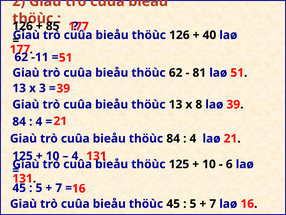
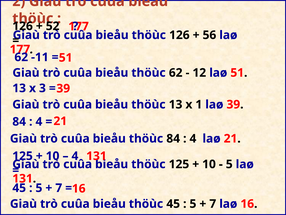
85: 85 -> 52
40: 40 -> 56
81: 81 -> 12
8: 8 -> 1
6 at (229, 164): 6 -> 5
